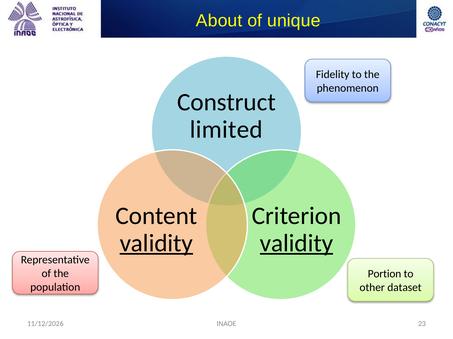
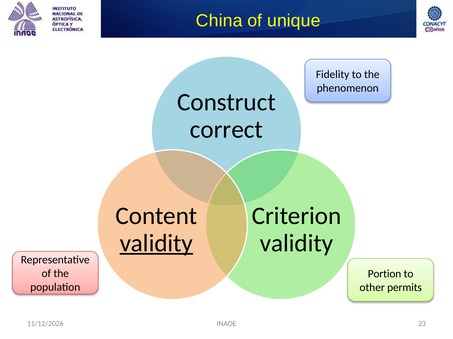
About: About -> China
limited: limited -> correct
validity at (297, 244) underline: present -> none
dataset: dataset -> permits
